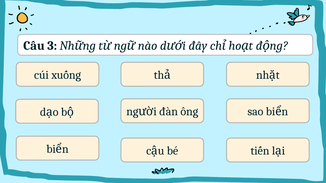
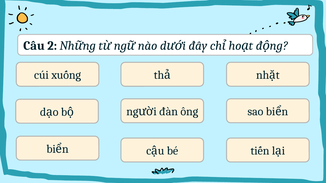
3: 3 -> 2
